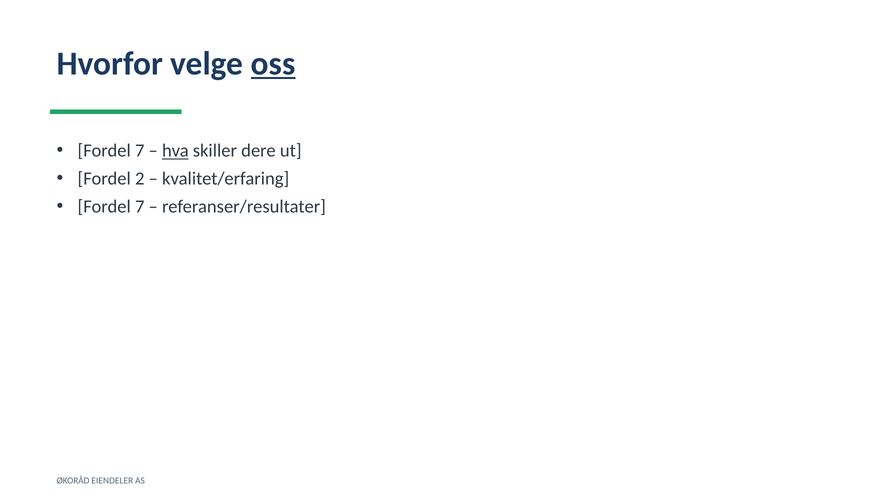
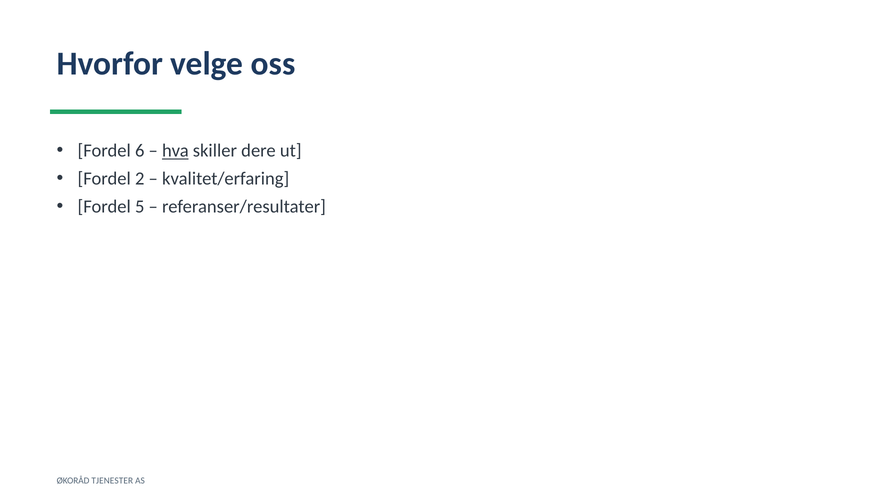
oss underline: present -> none
7 at (140, 151): 7 -> 6
7 at (140, 207): 7 -> 5
EIENDELER: EIENDELER -> TJENESTER
